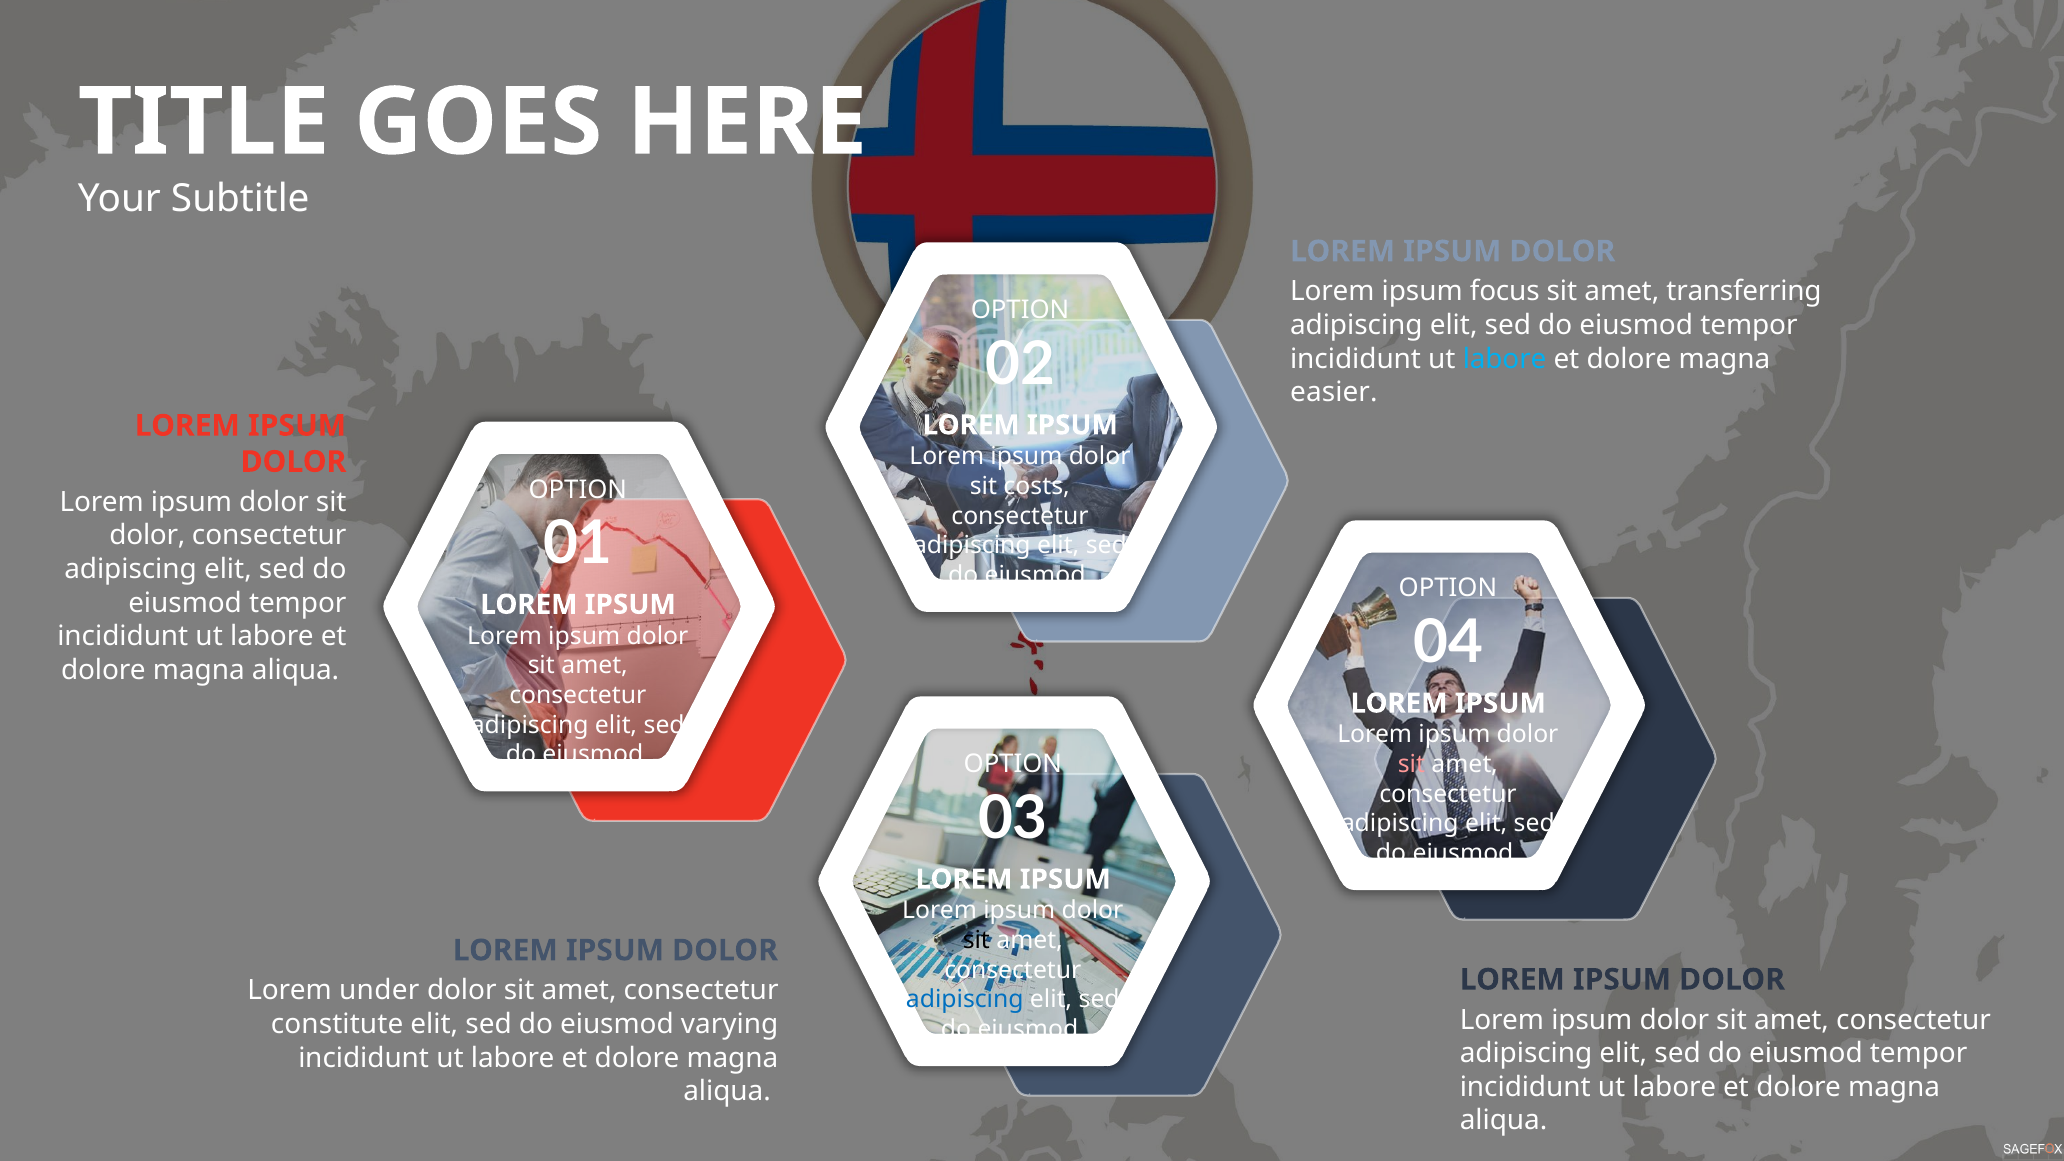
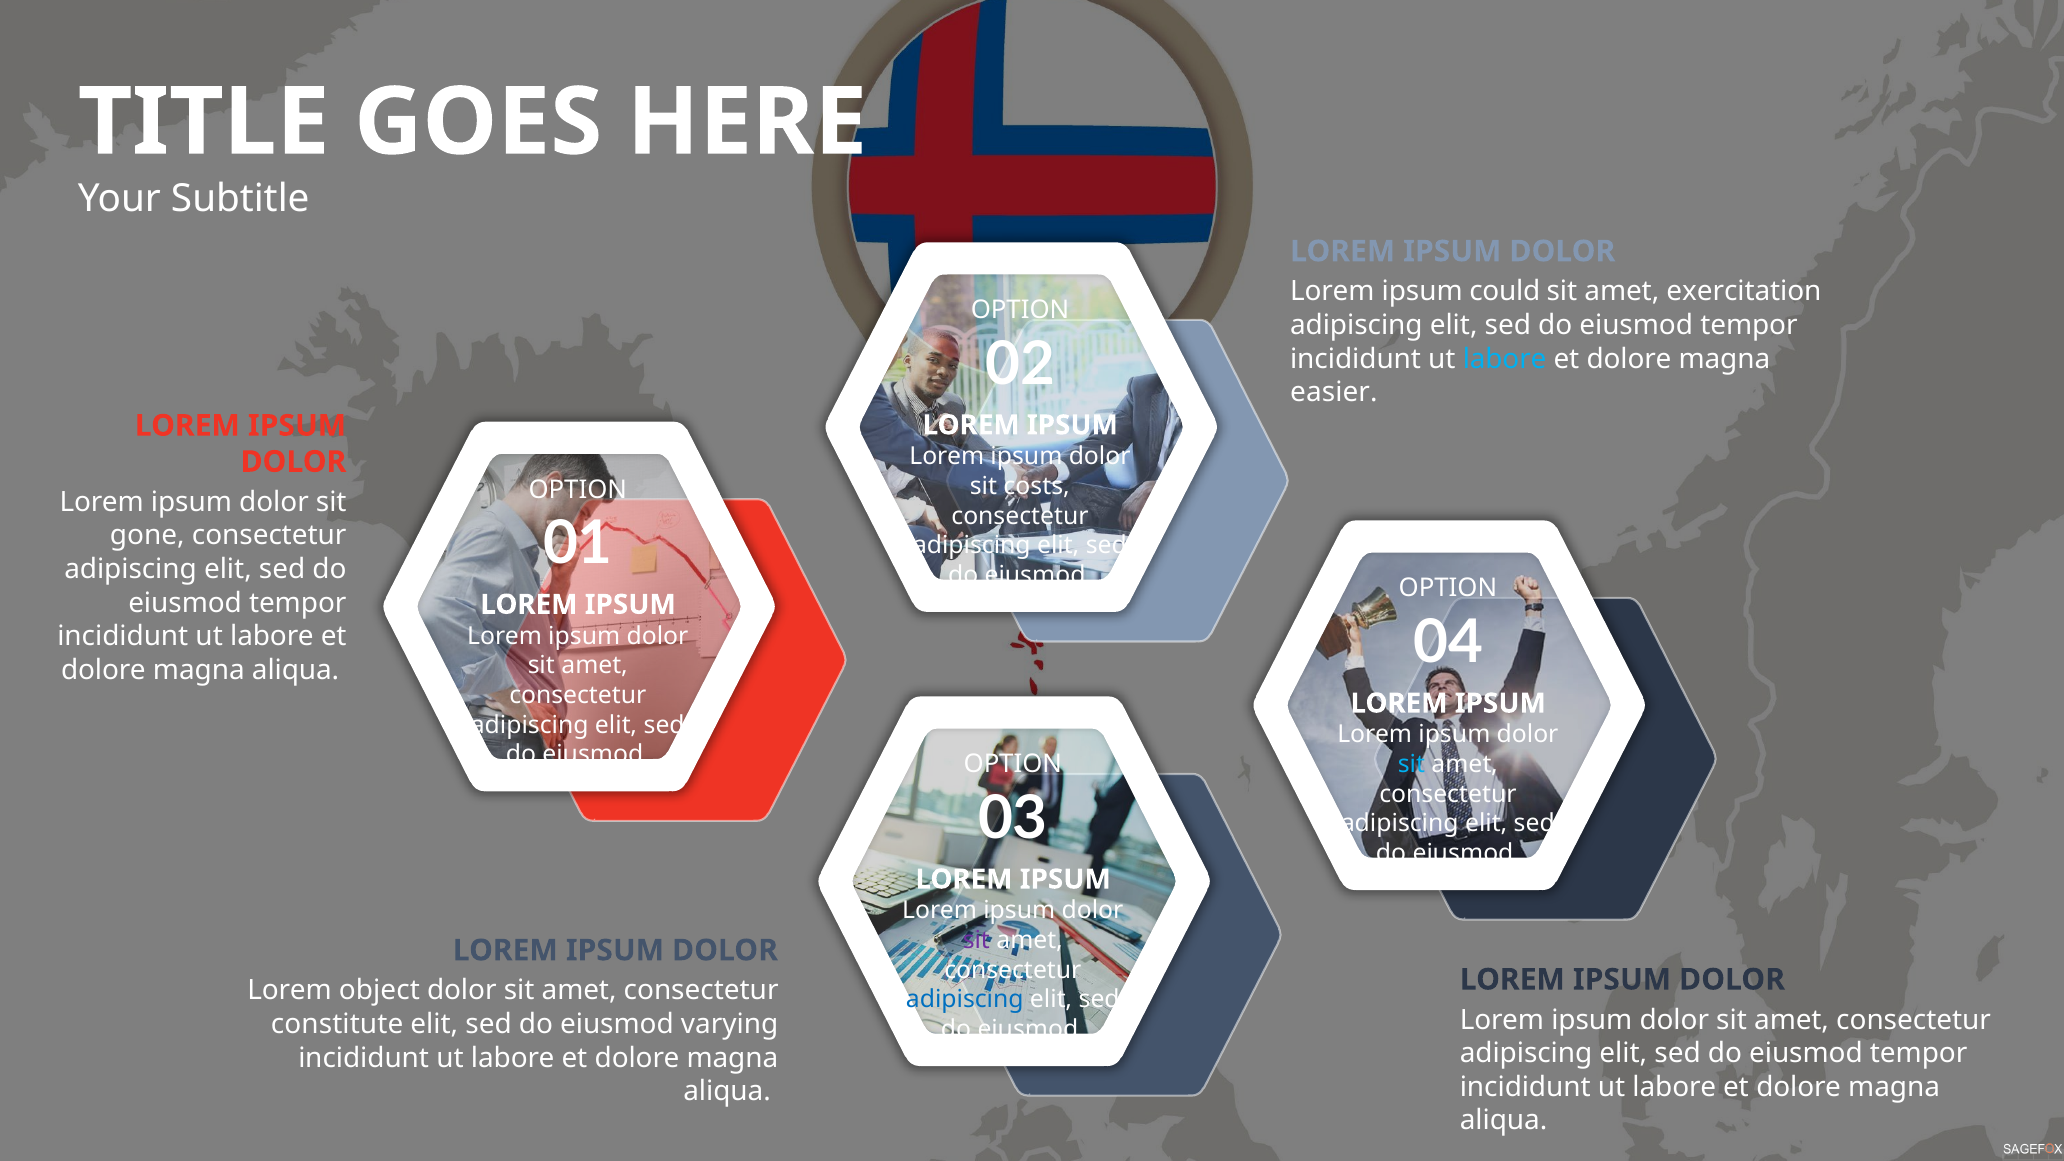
focus: focus -> could
transferring: transferring -> exercitation
dolor at (147, 536): dolor -> gone
sit at (1411, 764) colour: pink -> light blue
sit at (976, 940) colour: black -> purple
under: under -> object
